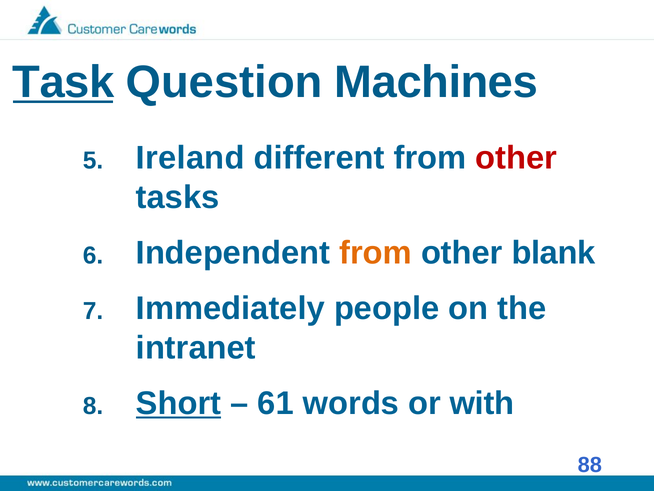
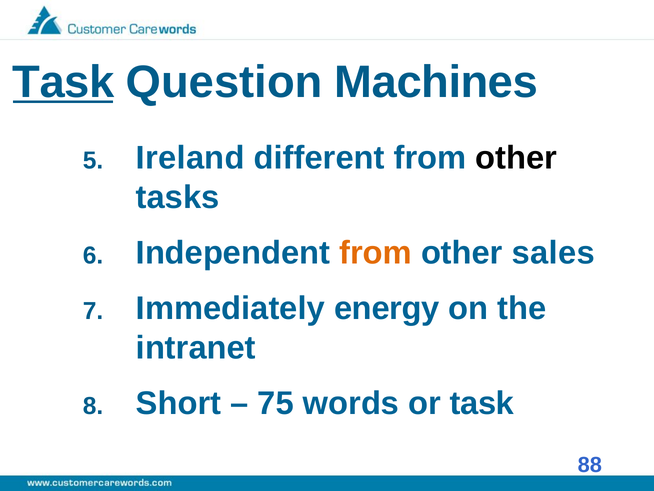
other at (516, 158) colour: red -> black
blank: blank -> sales
people: people -> energy
Short underline: present -> none
61: 61 -> 75
or with: with -> task
